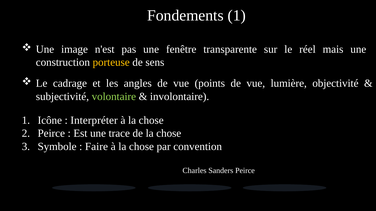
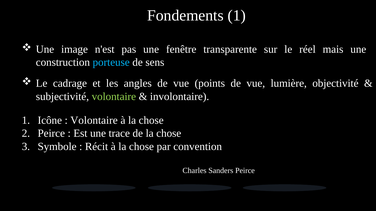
porteuse colour: yellow -> light blue
Interpréter at (94, 120): Interpréter -> Volontaire
Faire: Faire -> Récit
